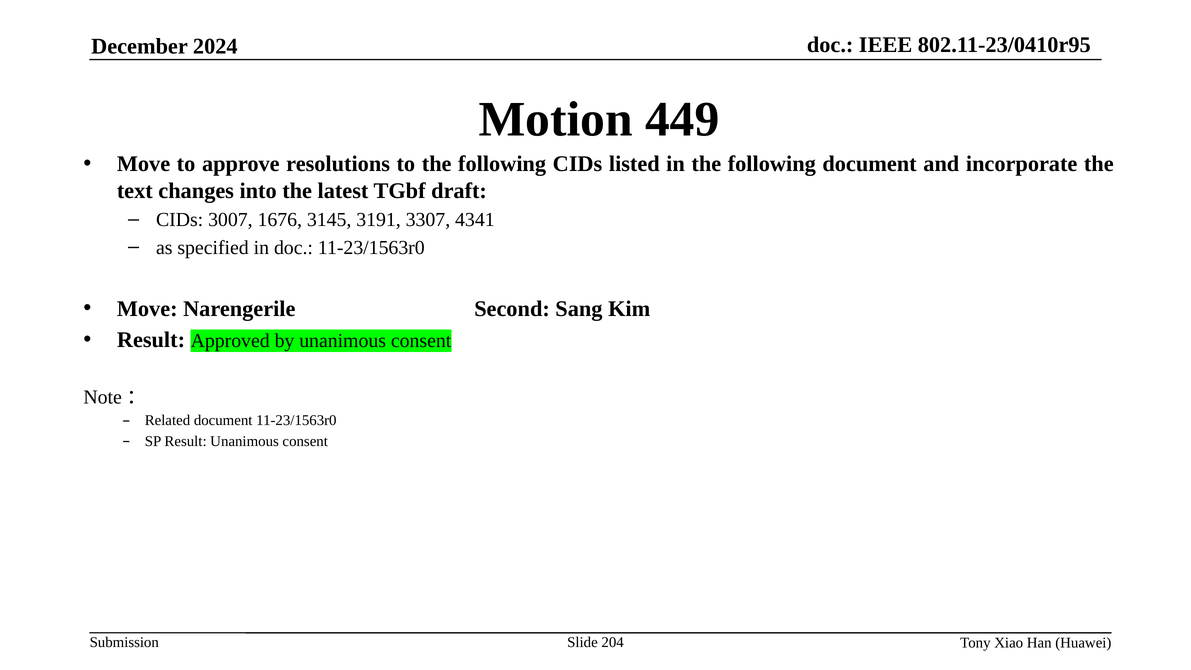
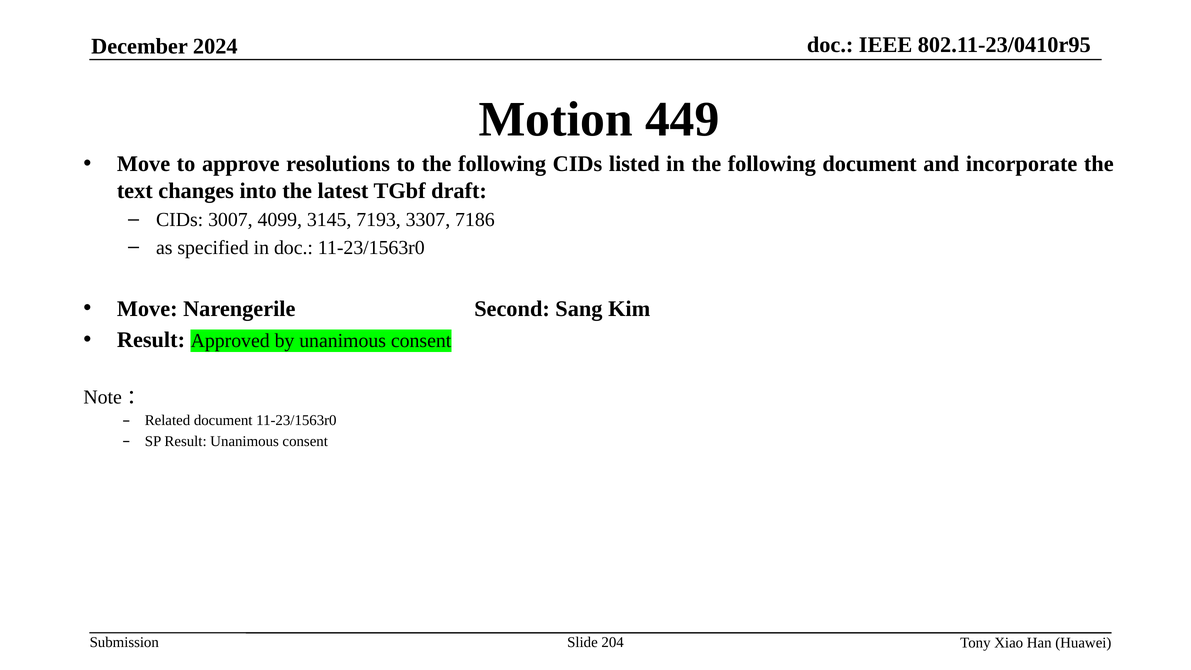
1676: 1676 -> 4099
3191: 3191 -> 7193
4341: 4341 -> 7186
